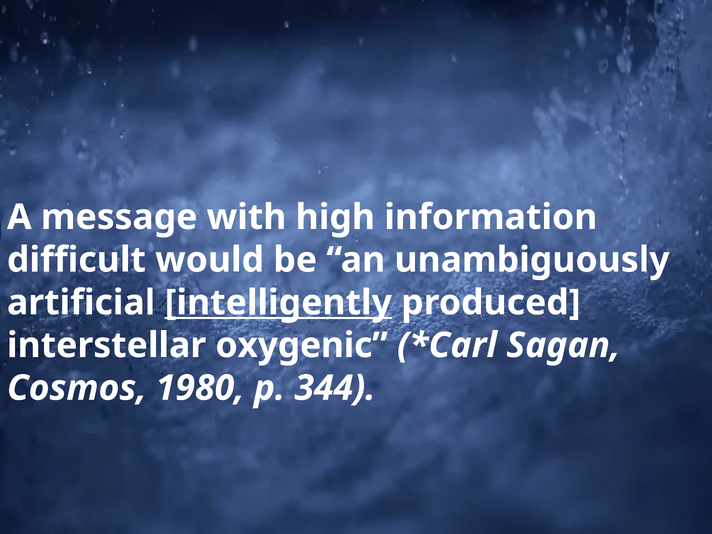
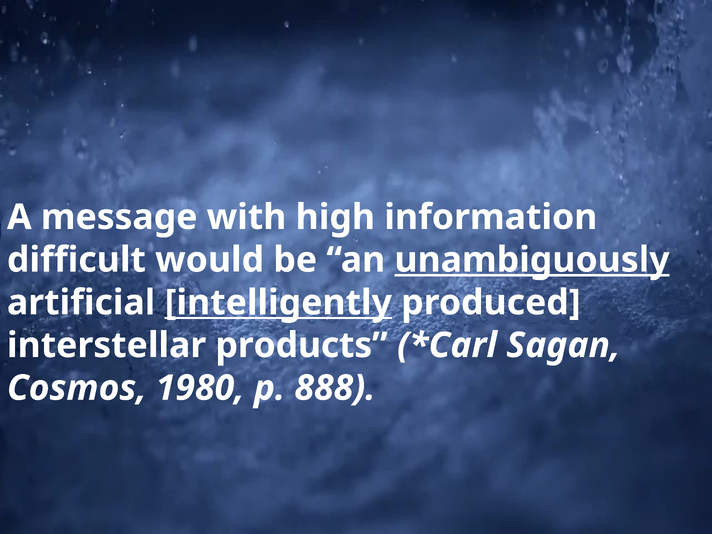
unambiguously underline: none -> present
oxygenic: oxygenic -> products
344: 344 -> 888
